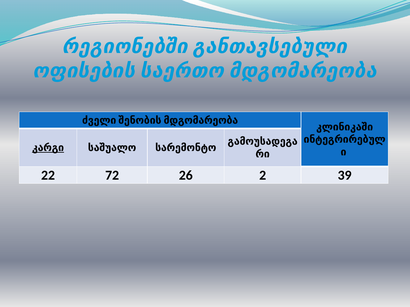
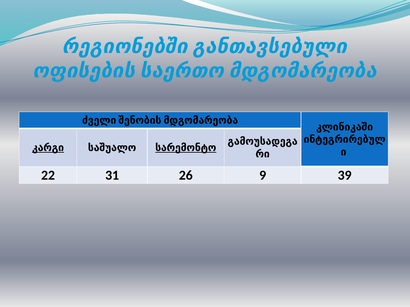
სარემონტო underline: none -> present
72: 72 -> 31
2: 2 -> 9
